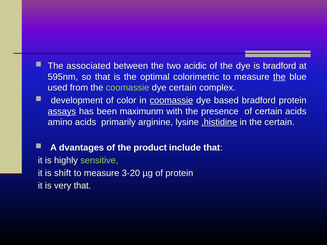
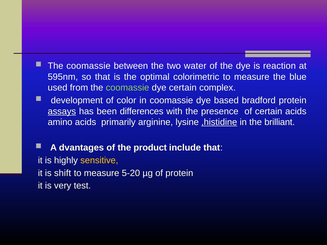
associated at (88, 66): associated -> coomassie
acidic: acidic -> water
is bradford: bradford -> reaction
the at (279, 77) underline: present -> none
coomassie at (171, 100) underline: present -> none
maximunm: maximunm -> differences
the certain: certain -> brilliant
sensitive colour: light green -> yellow
3-20: 3-20 -> 5-20
very that: that -> test
